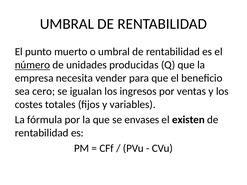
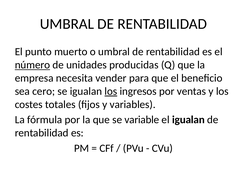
los at (111, 91) underline: none -> present
envases: envases -> variable
el existen: existen -> igualan
